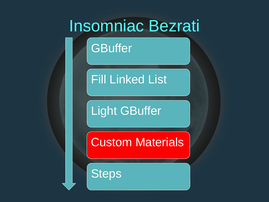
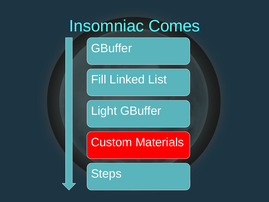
Bezrati: Bezrati -> Comes
